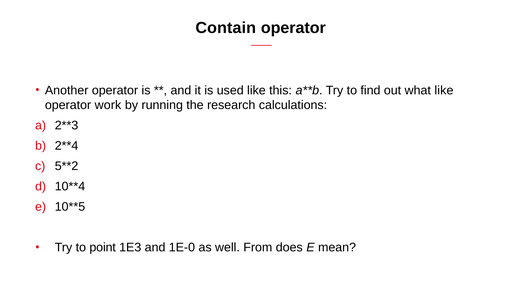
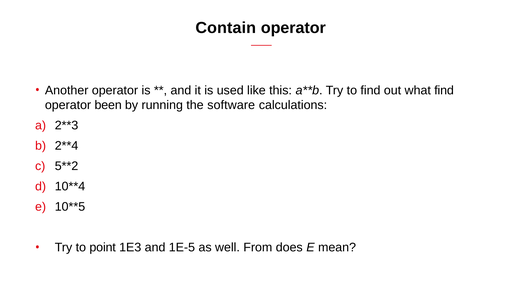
what like: like -> find
work: work -> been
research: research -> software
1E-0: 1E-0 -> 1E-5
